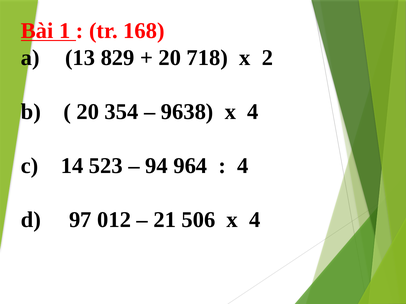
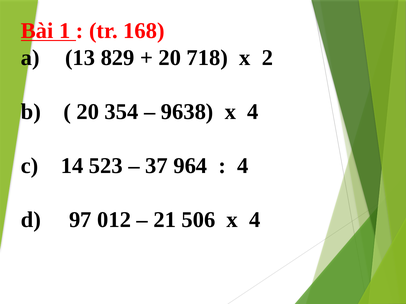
94: 94 -> 37
